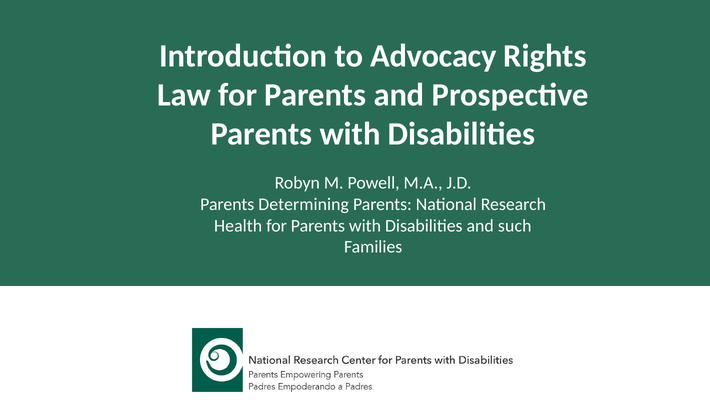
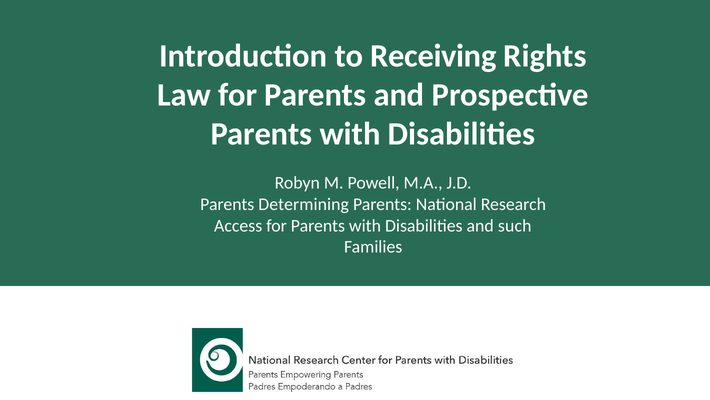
Advocacy: Advocacy -> Receiving
Health: Health -> Access
